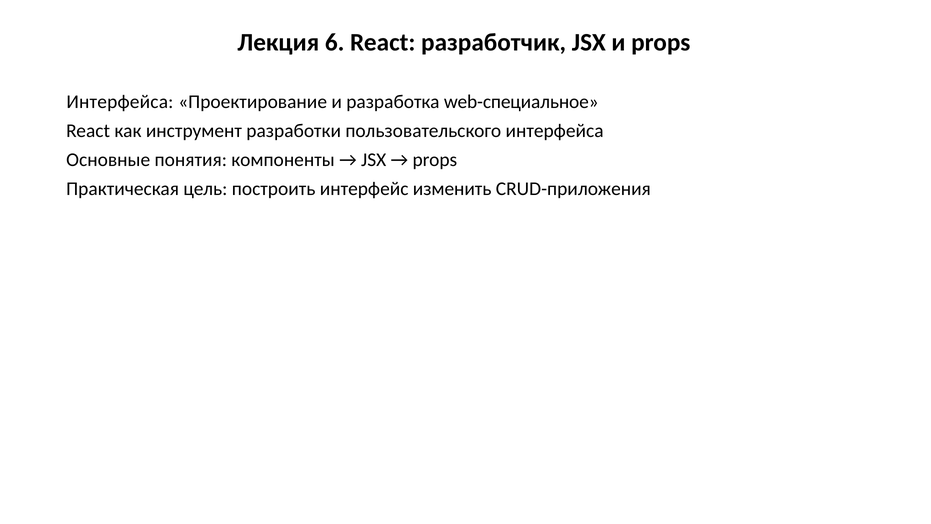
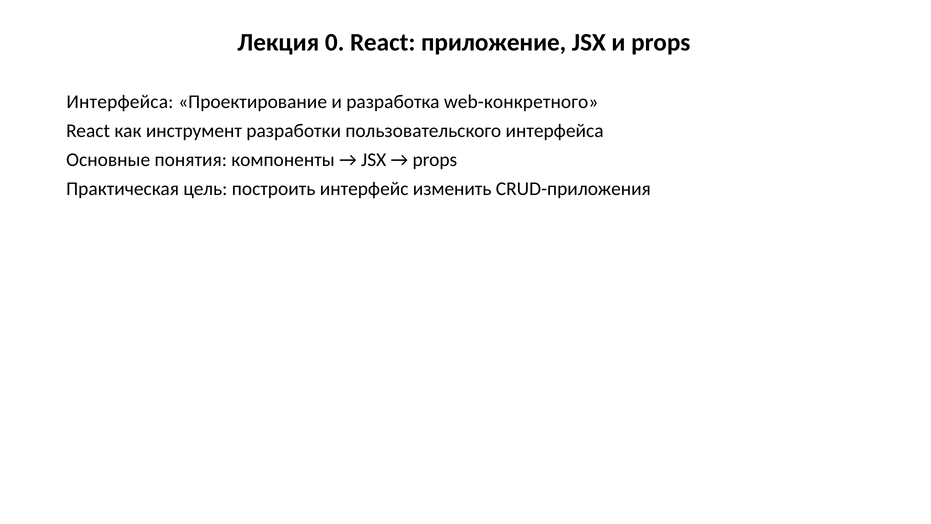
6: 6 -> 0
разработчик: разработчик -> приложение
web-специальное: web-специальное -> web-конкретного
